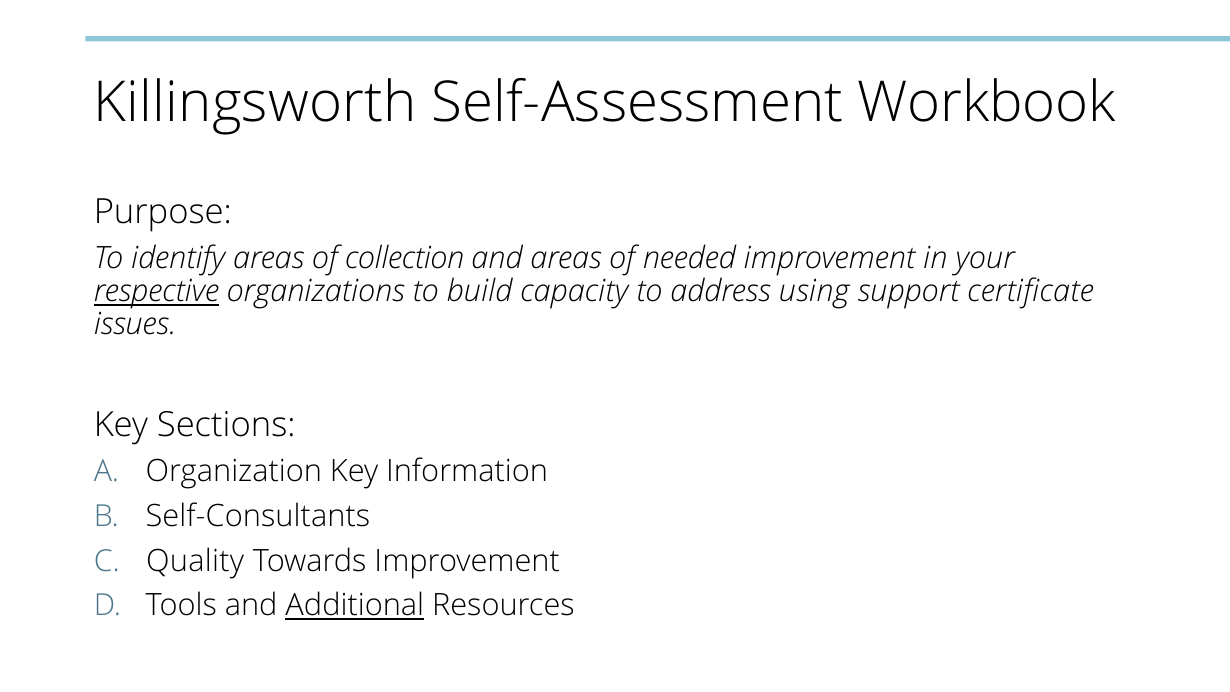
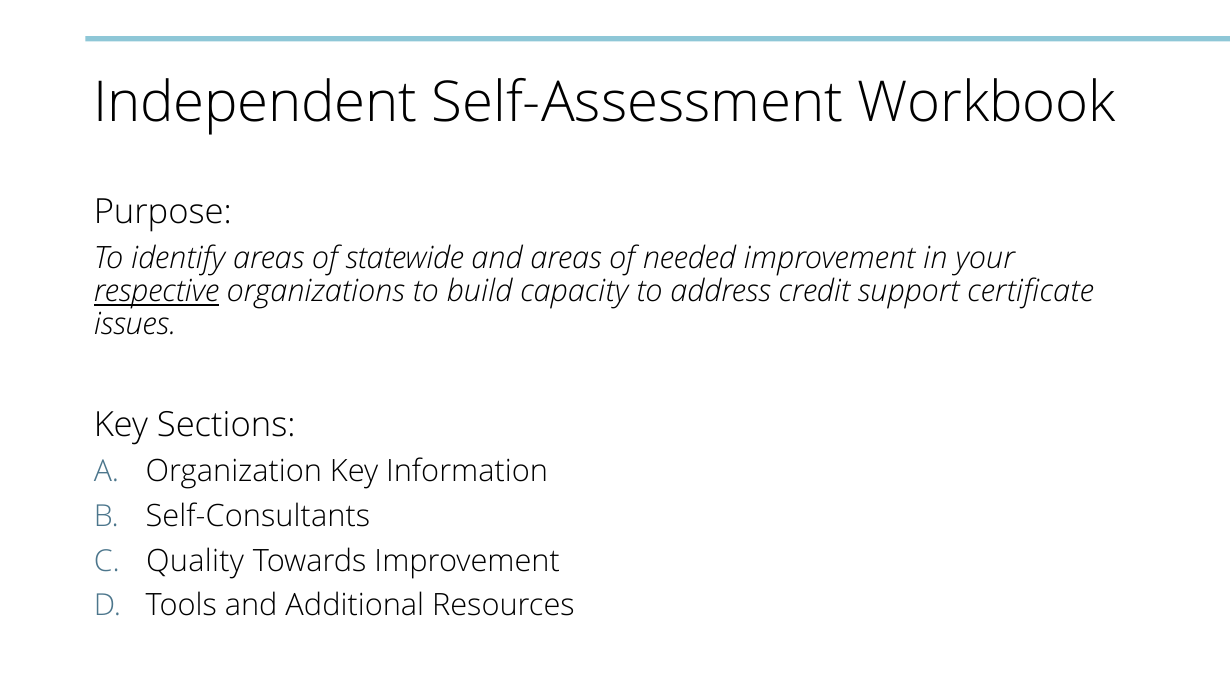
Killingsworth: Killingsworth -> Independent
collection: collection -> statewide
using: using -> credit
Additional underline: present -> none
